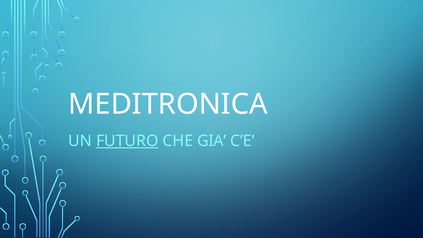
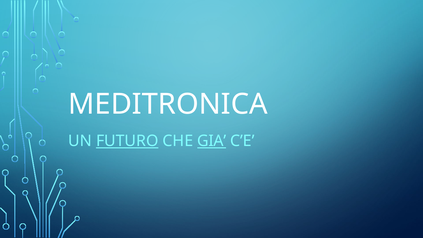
GIA underline: none -> present
